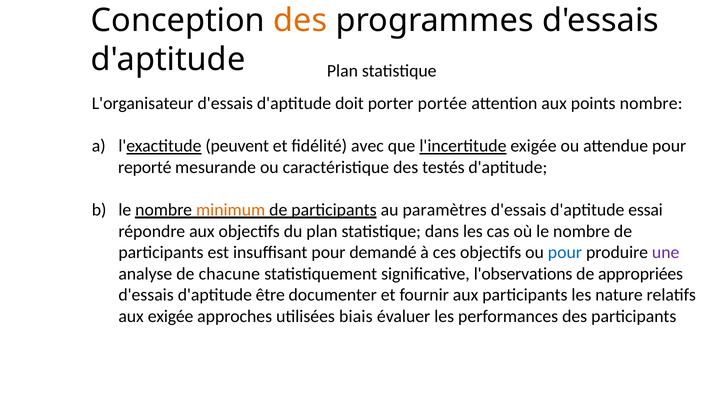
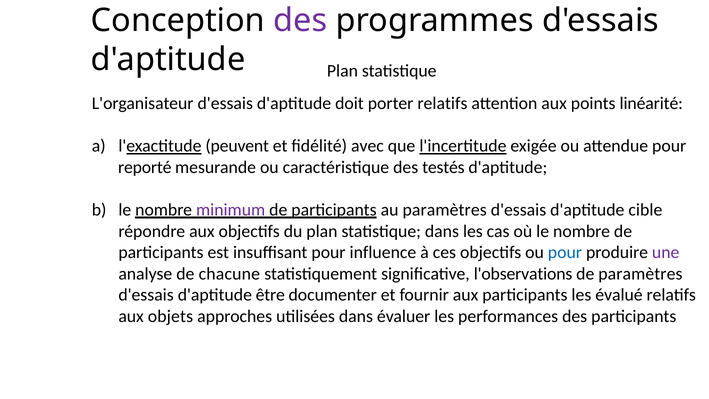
des at (300, 20) colour: orange -> purple
porter portée: portée -> relatifs
points nombre: nombre -> linéarité
minimum colour: orange -> purple
essai: essai -> cible
demandé: demandé -> influence
de appropriées: appropriées -> paramètres
nature: nature -> évalué
aux exigée: exigée -> objets
utilisées biais: biais -> dans
